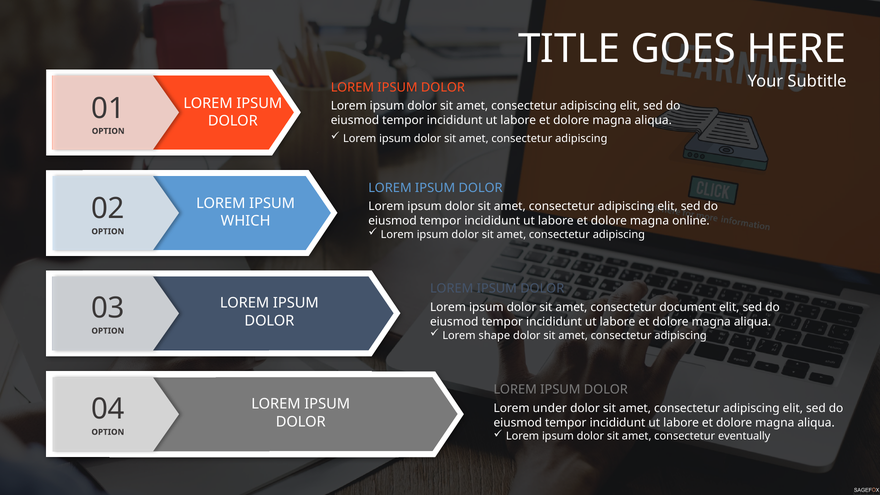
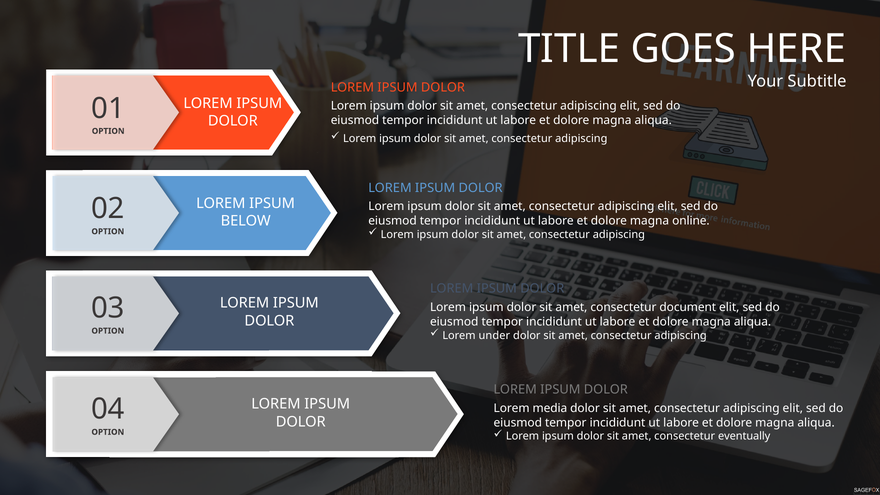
WHICH: WHICH -> BELOW
shape: shape -> under
under: under -> media
